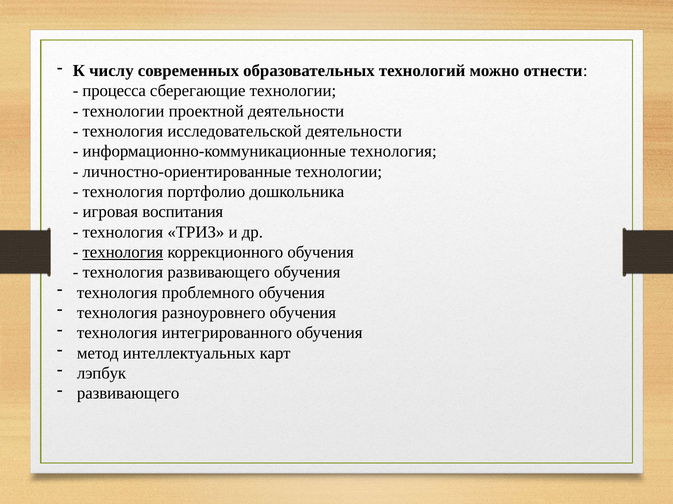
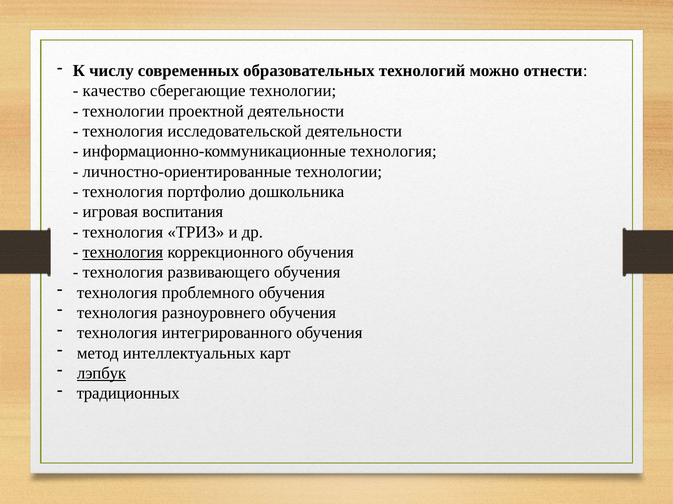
процесса: процесса -> качество
лэпбук underline: none -> present
развивающего at (128, 394): развивающего -> традиционных
